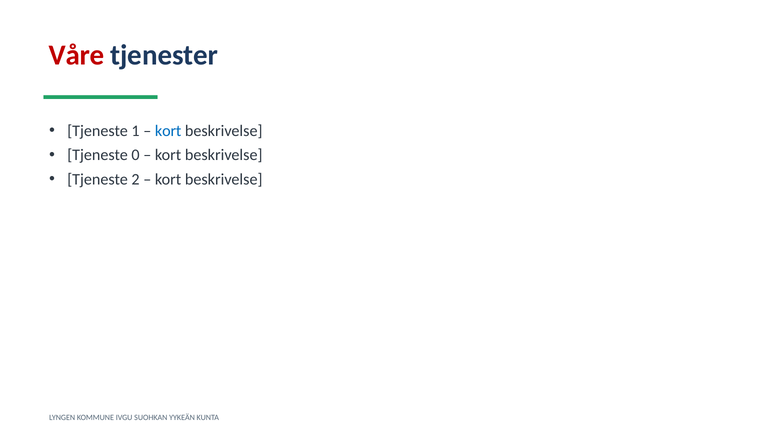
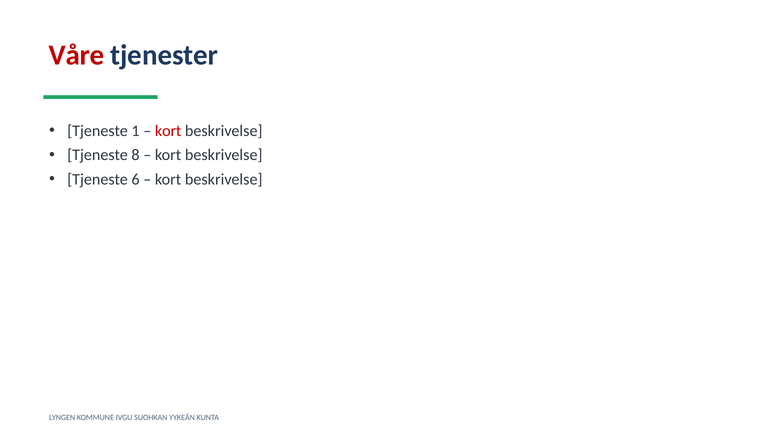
kort at (168, 131) colour: blue -> red
0: 0 -> 8
2: 2 -> 6
